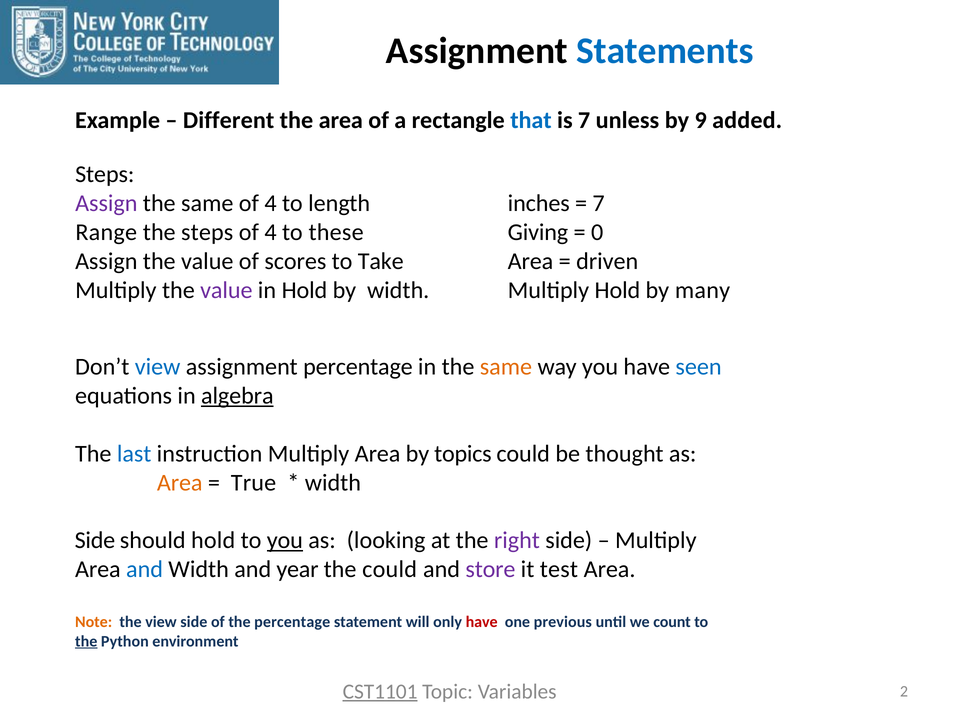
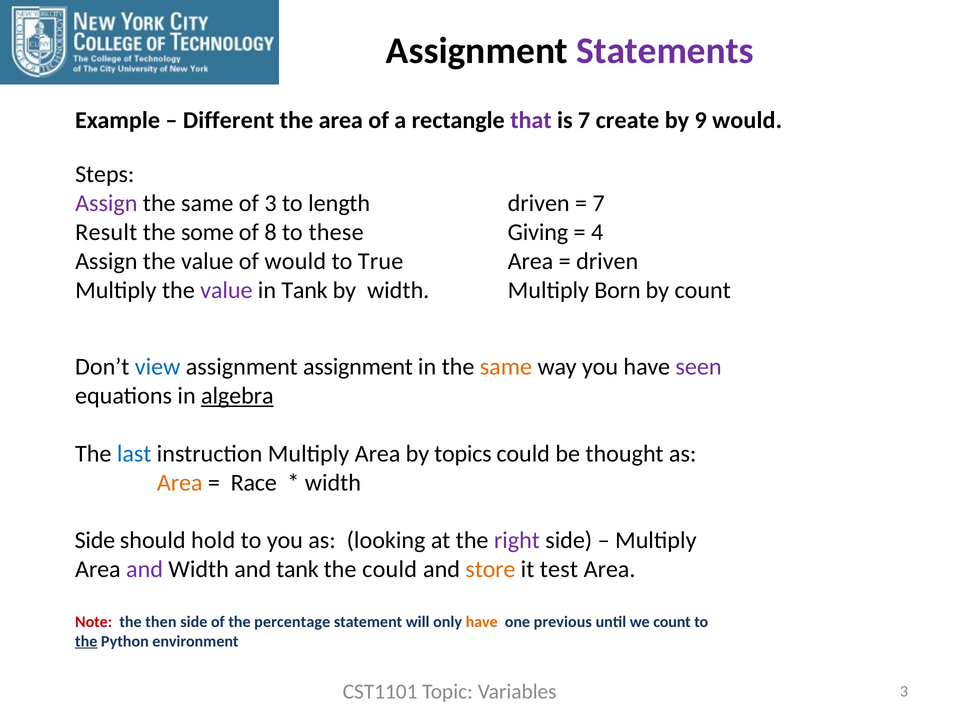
Statements colour: blue -> purple
that colour: blue -> purple
unless: unless -> create
9 added: added -> would
4 at (271, 203): 4 -> 3
inches at (539, 203): inches -> driven
Range: Range -> Result
the steps: steps -> some
4 at (271, 232): 4 -> 8
0: 0 -> 4
of scores: scores -> would
Take: Take -> True
in Hold: Hold -> Tank
Multiply Hold: Hold -> Born
by many: many -> count
assignment percentage: percentage -> assignment
seen colour: blue -> purple
True: True -> Race
you at (285, 541) underline: present -> none
and at (145, 570) colour: blue -> purple
and year: year -> tank
store colour: purple -> orange
Note colour: orange -> red
the view: view -> then
have at (482, 622) colour: red -> orange
CST1101 underline: present -> none
Variables 2: 2 -> 3
